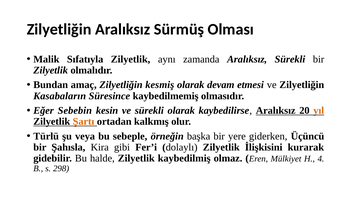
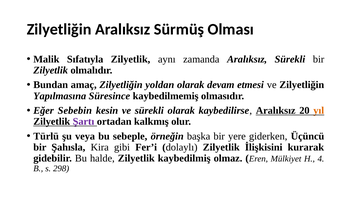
kesmiş: kesmiş -> yoldan
Kasabaların: Kasabaların -> Yapılmasına
Şartı colour: orange -> purple
